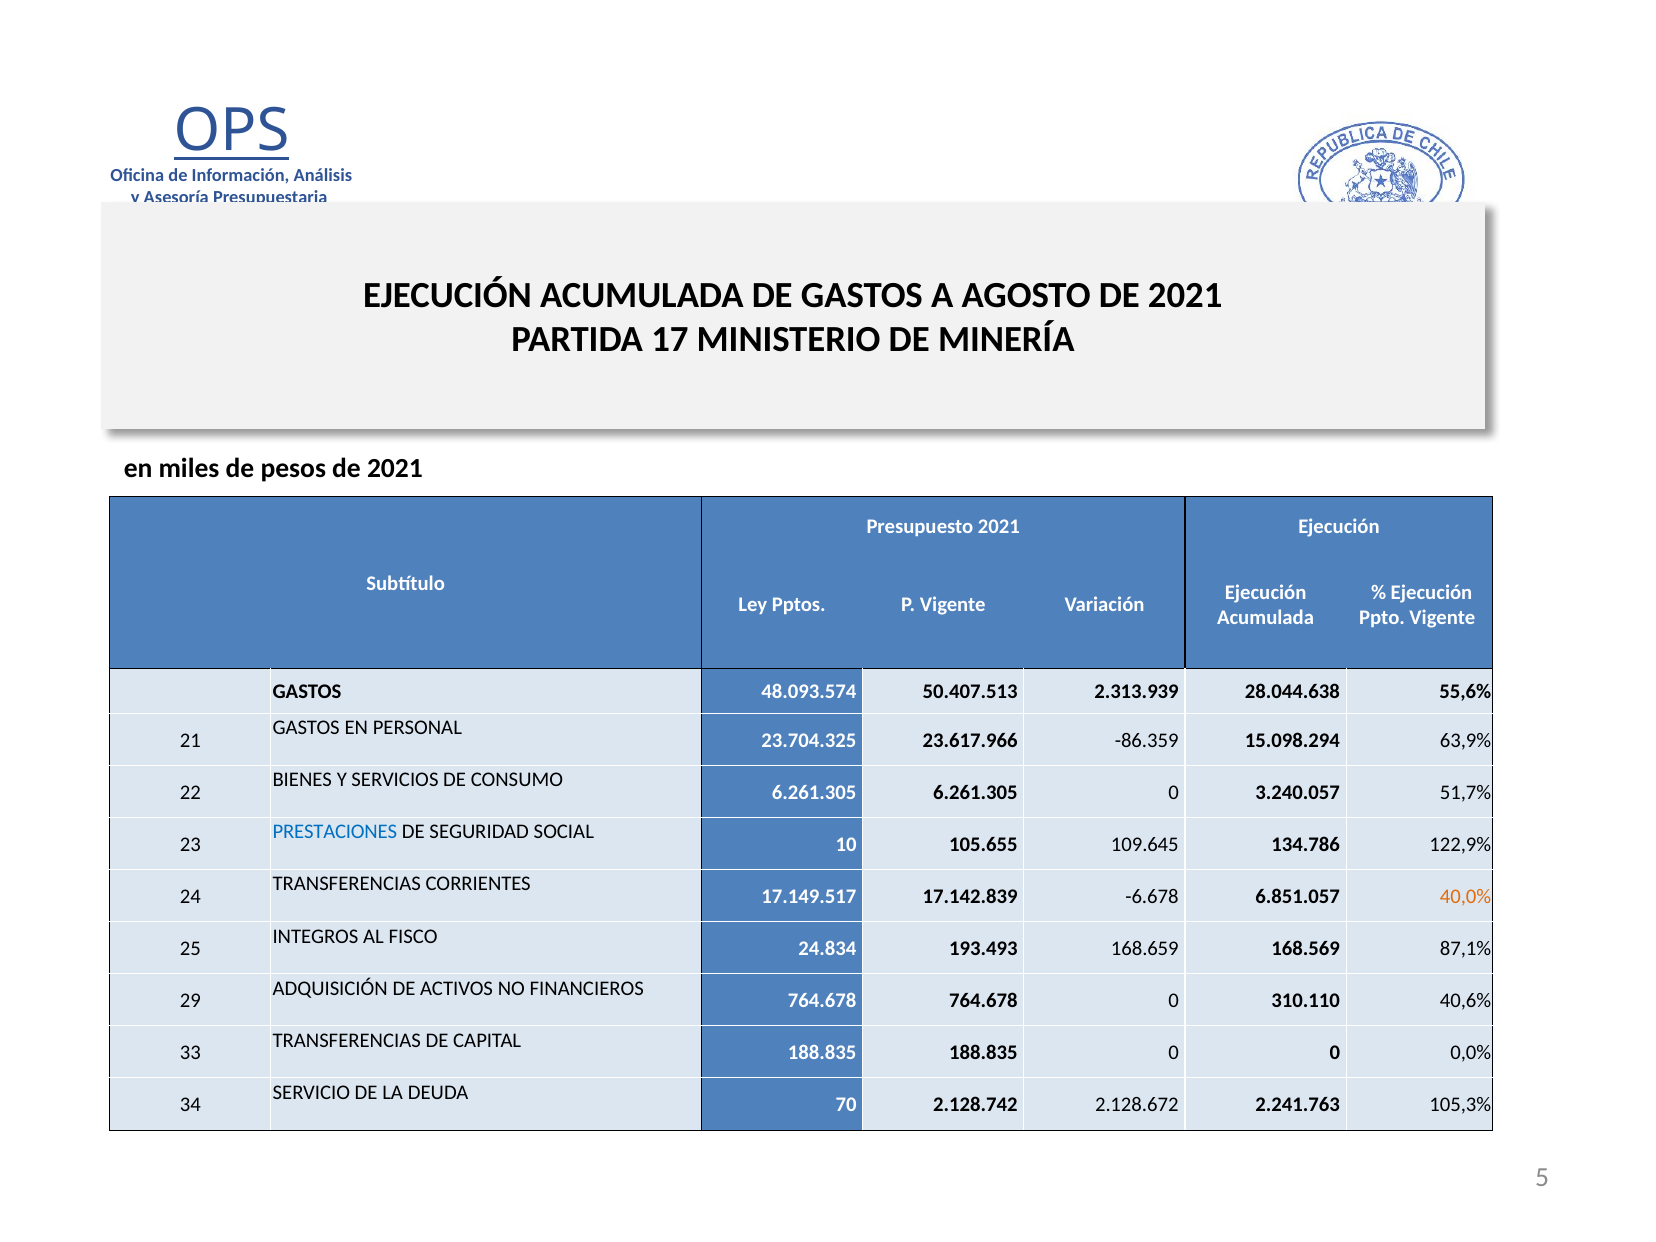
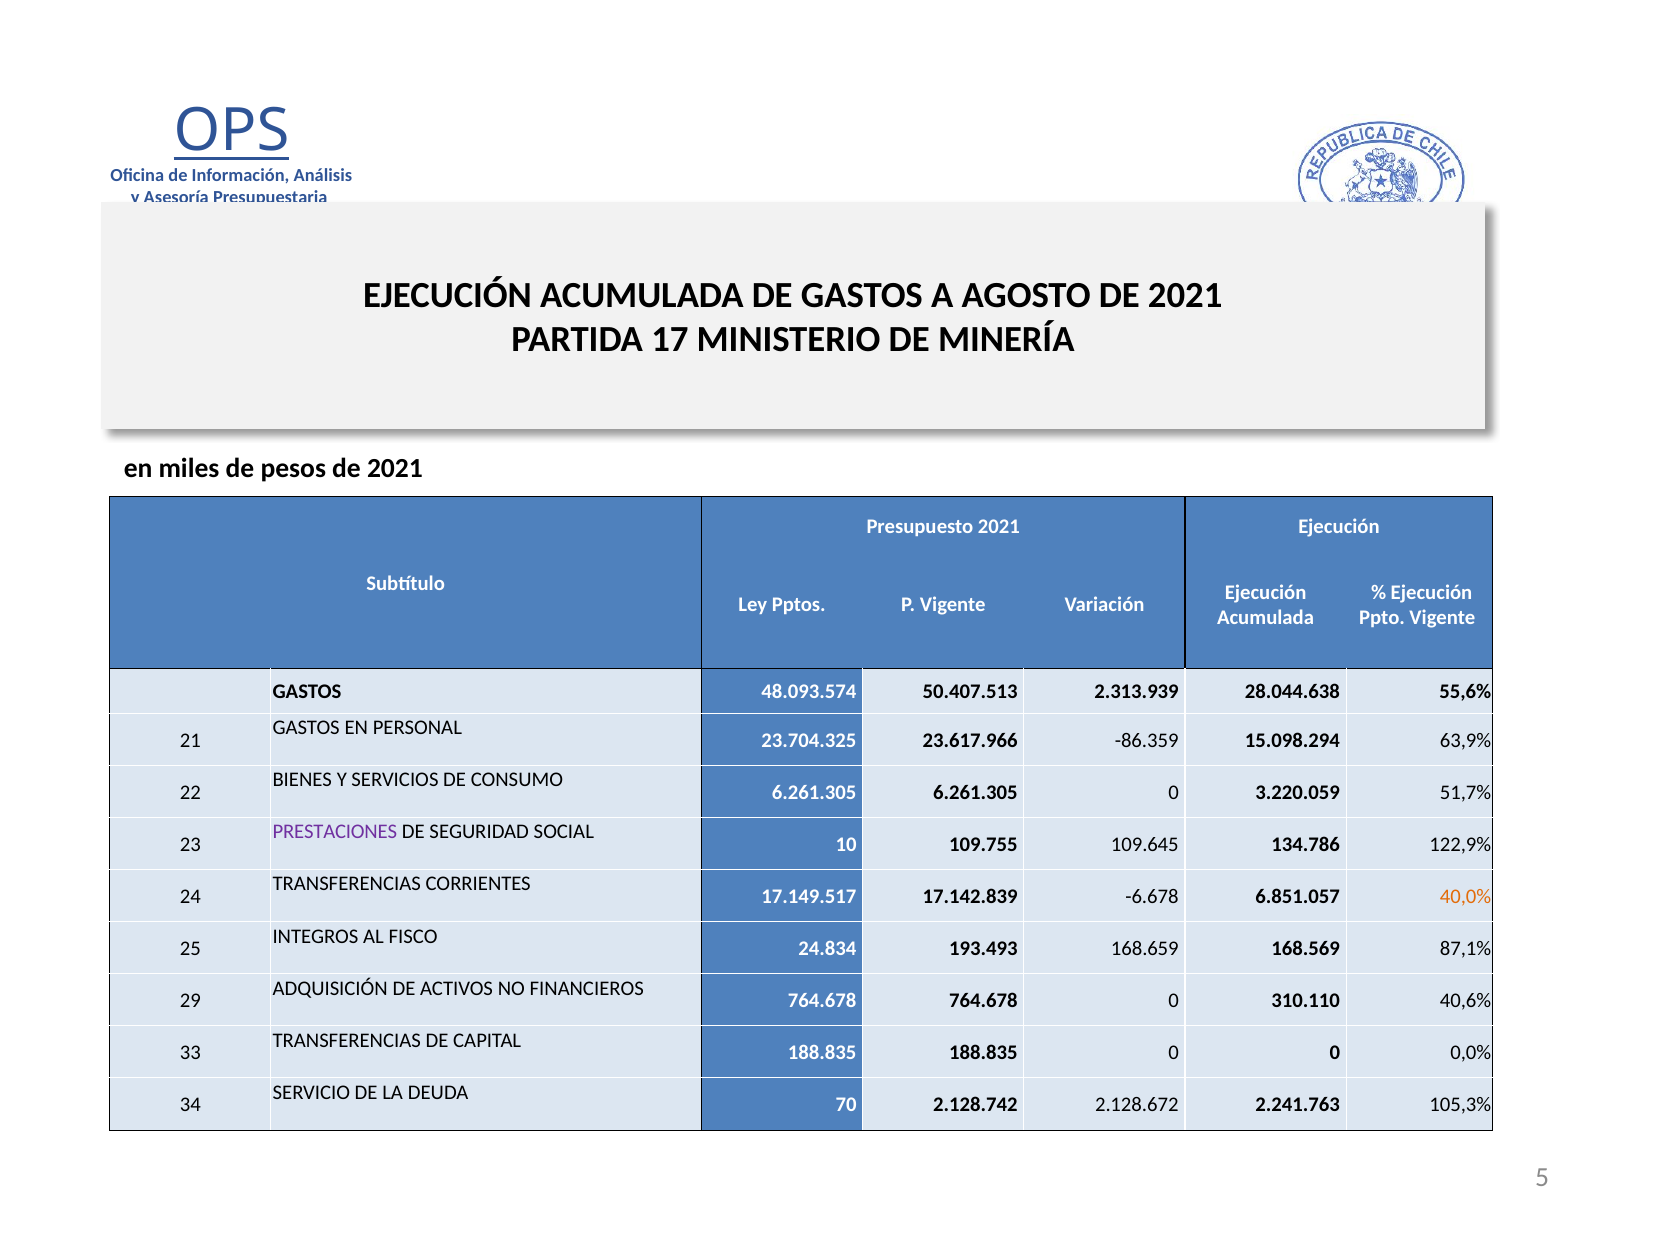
3.240.057: 3.240.057 -> 3.220.059
PRESTACIONES colour: blue -> purple
105.655: 105.655 -> 109.755
